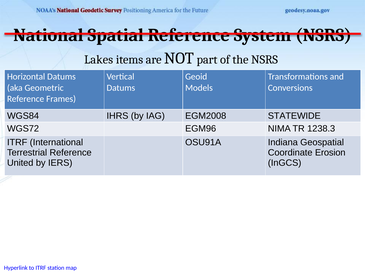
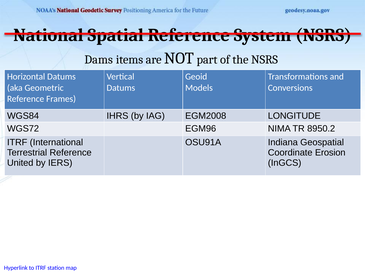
Lakes: Lakes -> Dams
STATEWIDE: STATEWIDE -> LONGITUDE
1238.3: 1238.3 -> 8950.2
